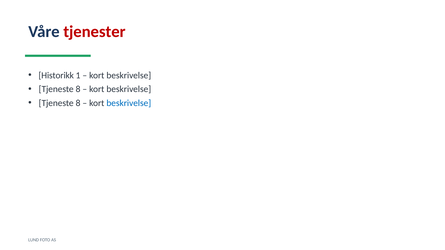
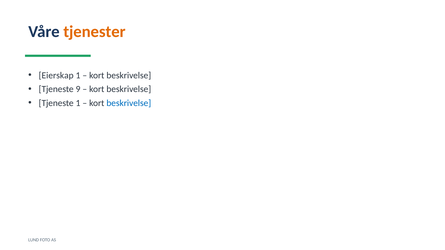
tjenester colour: red -> orange
Historikk: Historikk -> Eierskap
8 at (78, 89): 8 -> 9
8 at (78, 103): 8 -> 1
